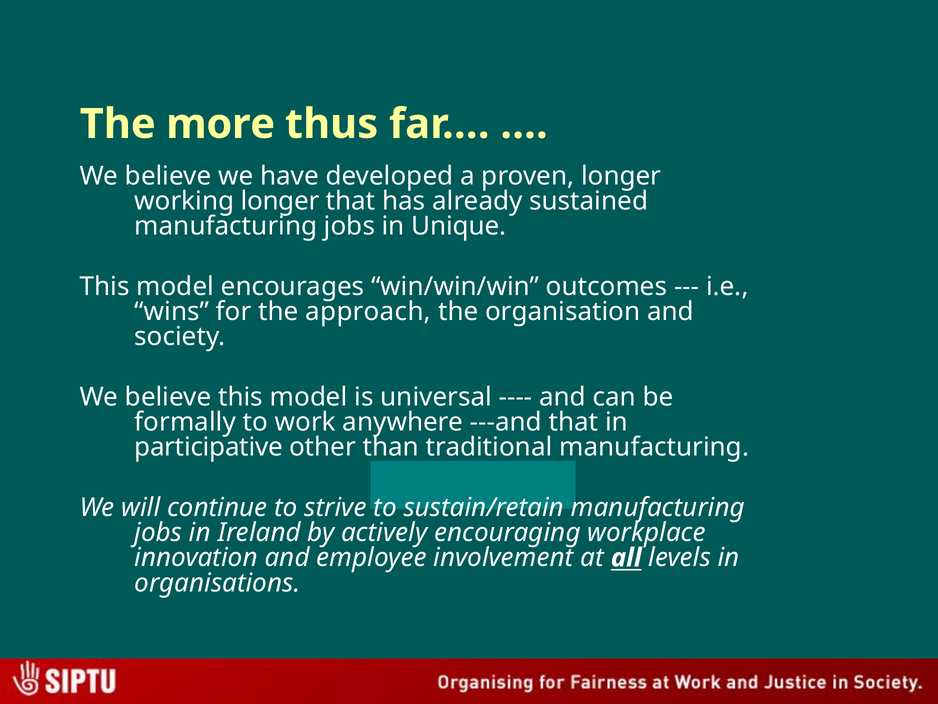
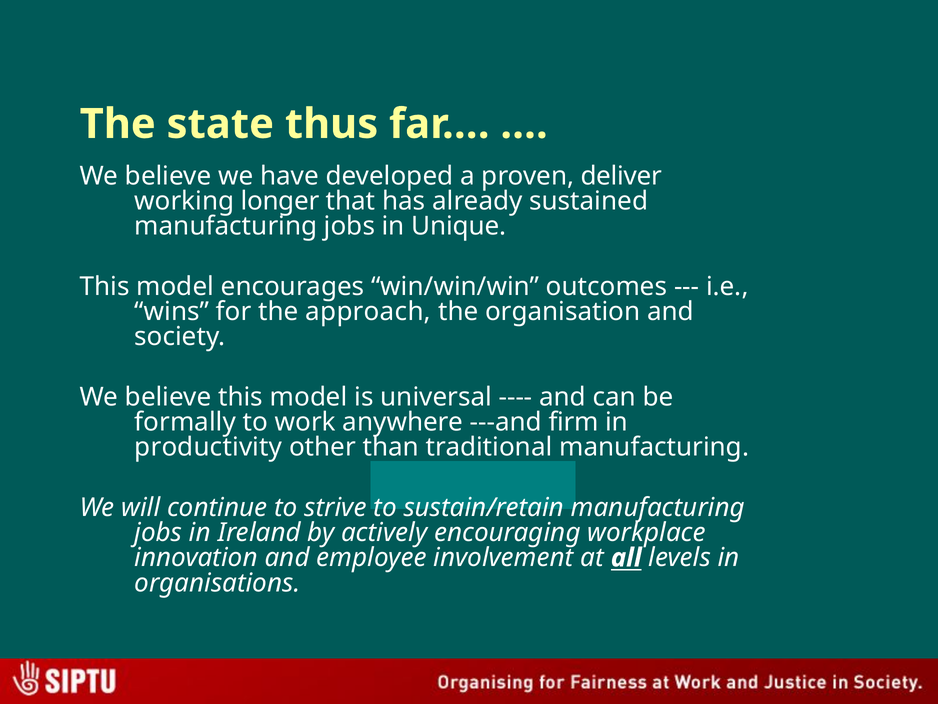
more: more -> state
proven longer: longer -> deliver
---and that: that -> firm
participative: participative -> productivity
